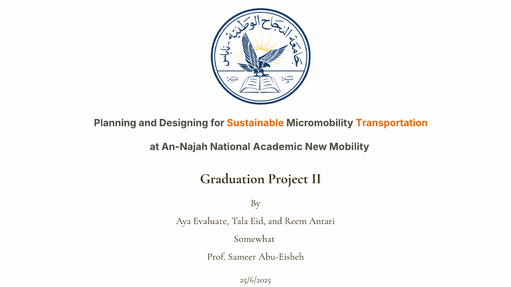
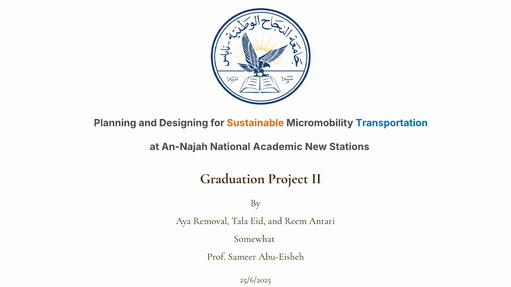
Transportation colour: orange -> blue
Mobility: Mobility -> Stations
Evaluate: Evaluate -> Removal
